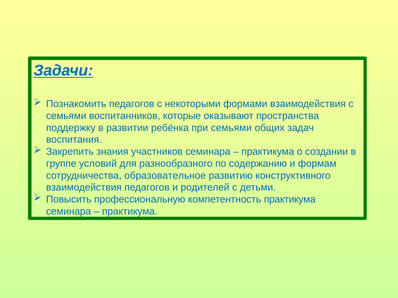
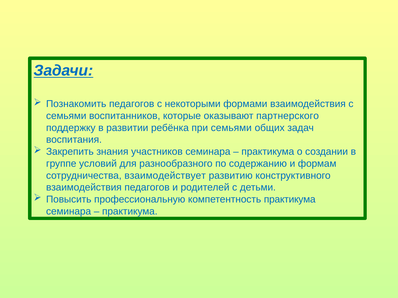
пространства: пространства -> партнерского
образовательное: образовательное -> взаимодействует
